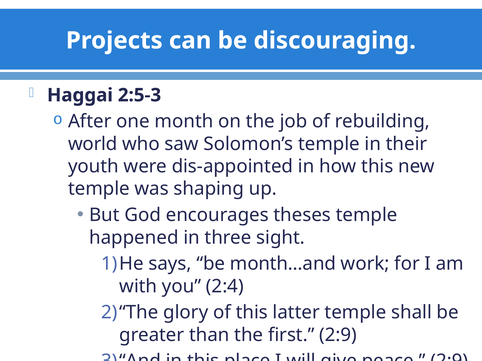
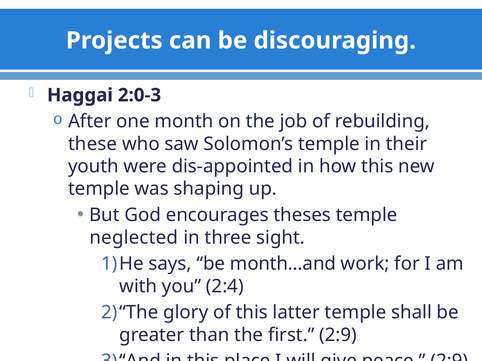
2:5-3: 2:5-3 -> 2:0-3
world: world -> these
happened: happened -> neglected
